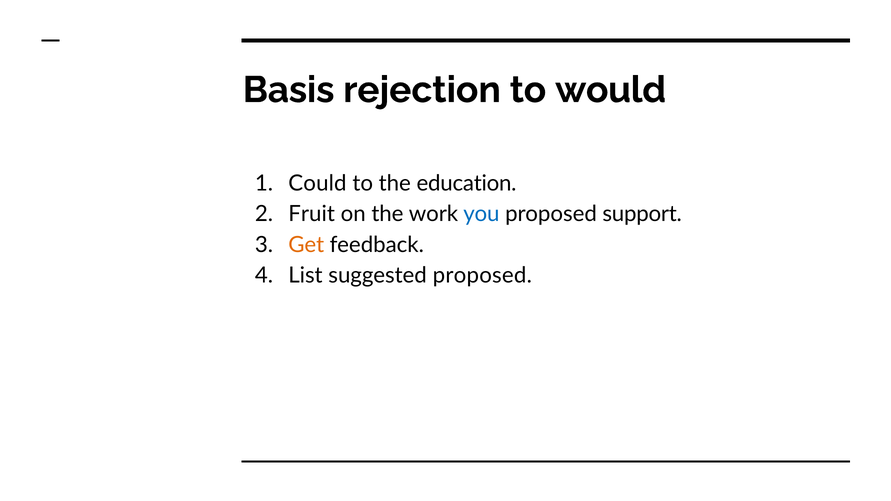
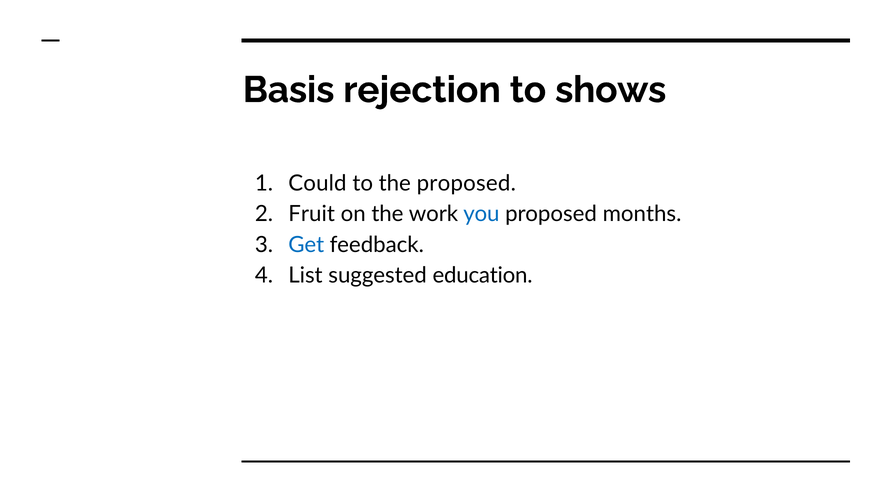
would: would -> shows
the education: education -> proposed
support: support -> months
Get colour: orange -> blue
suggested proposed: proposed -> education
